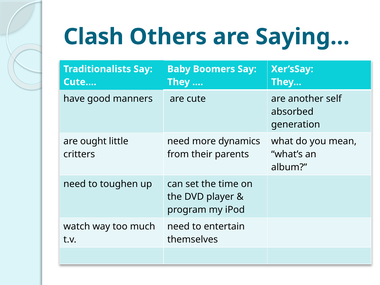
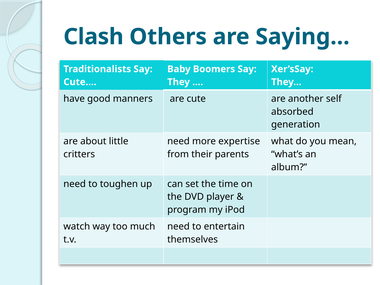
ought: ought -> about
dynamics: dynamics -> expertise
